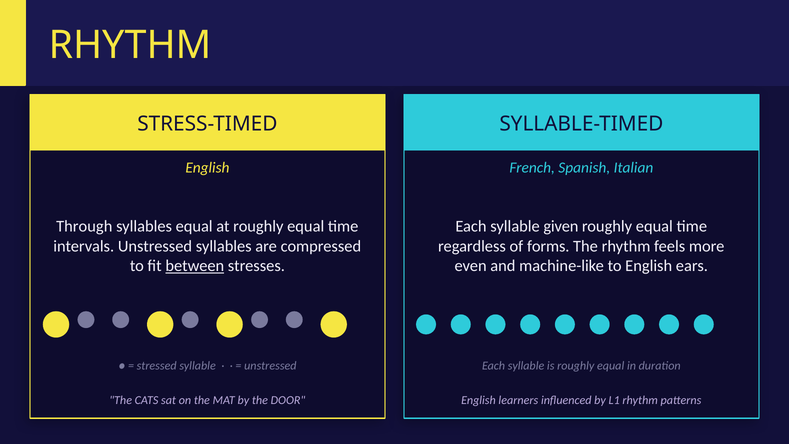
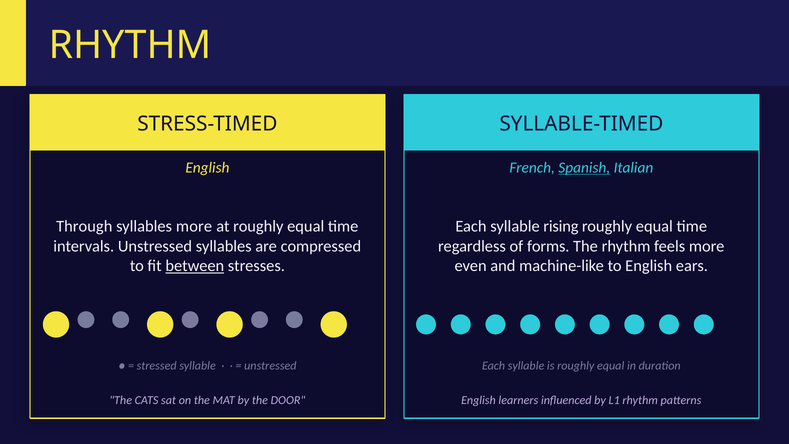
Spanish underline: none -> present
syllables equal: equal -> more
given: given -> rising
